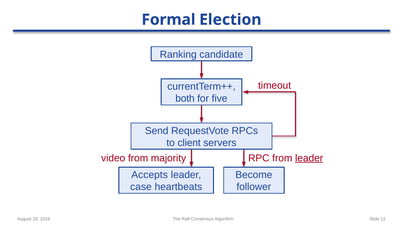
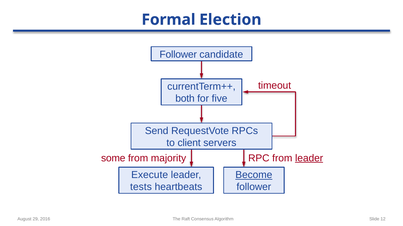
Ranking at (178, 55): Ranking -> Follower
video: video -> some
Accepts: Accepts -> Execute
Become underline: none -> present
case: case -> tests
